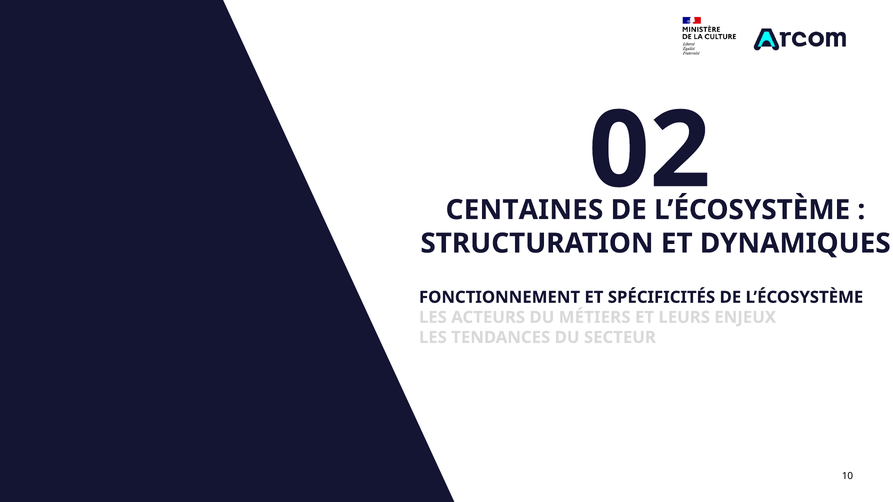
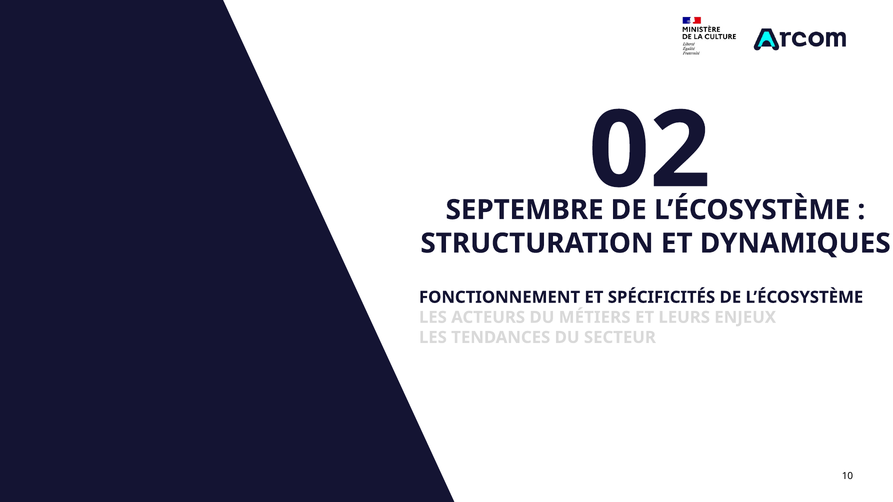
CENTAINES: CENTAINES -> SEPTEMBRE
